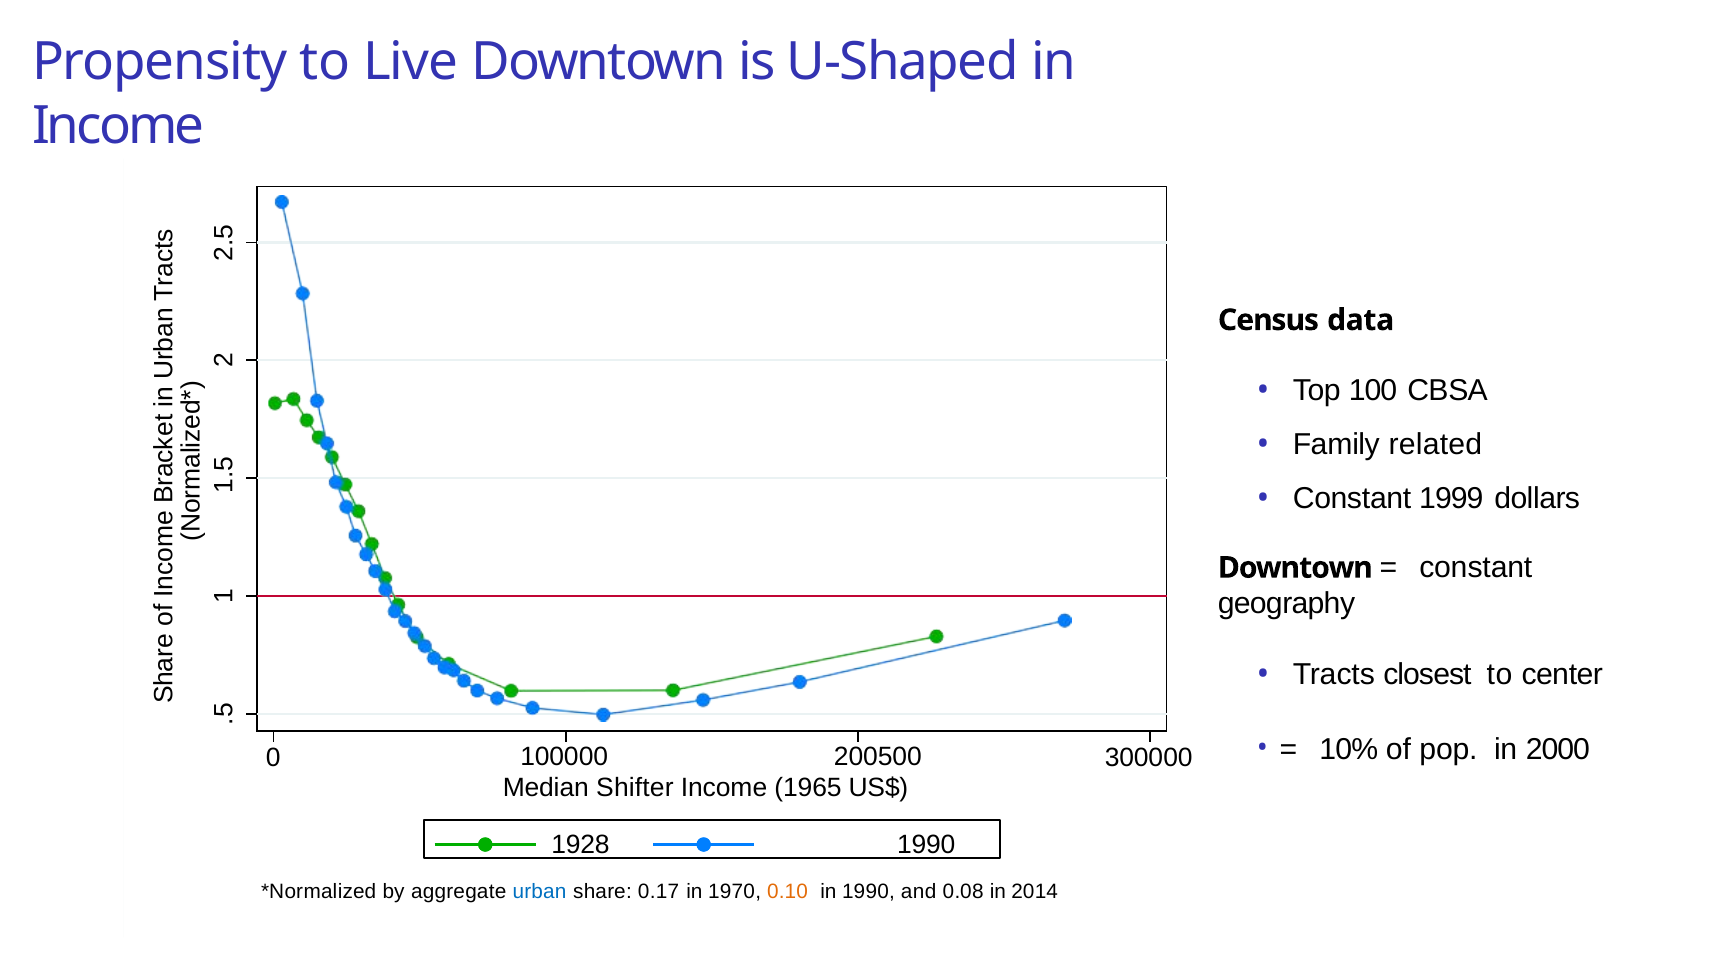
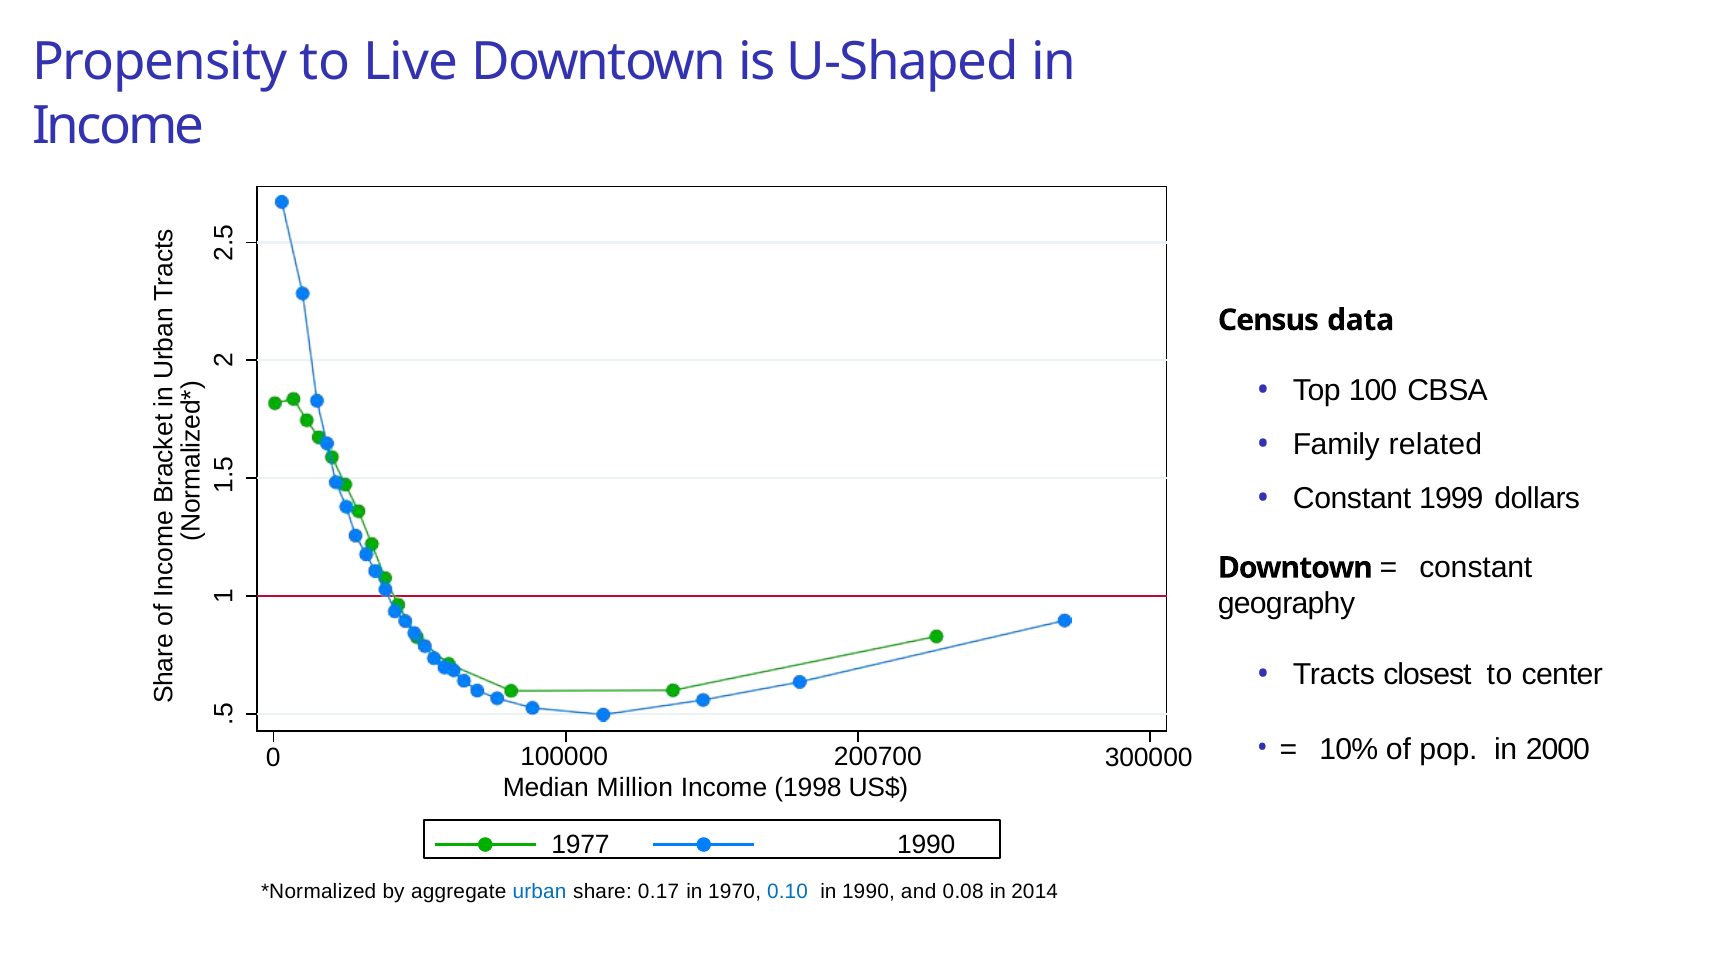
200500: 200500 -> 200700
Shifter: Shifter -> Million
1965: 1965 -> 1998
1928: 1928 -> 1977
0.10 colour: orange -> blue
